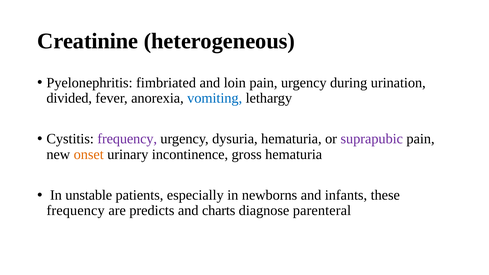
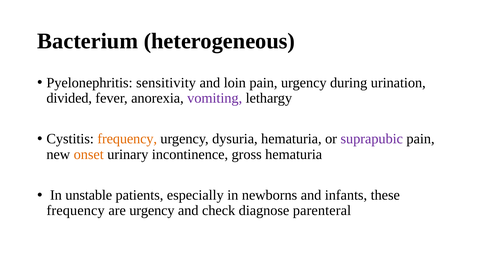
Creatinine: Creatinine -> Bacterium
fimbriated: fimbriated -> sensitivity
vomiting colour: blue -> purple
frequency at (127, 139) colour: purple -> orange
are predicts: predicts -> urgency
charts: charts -> check
